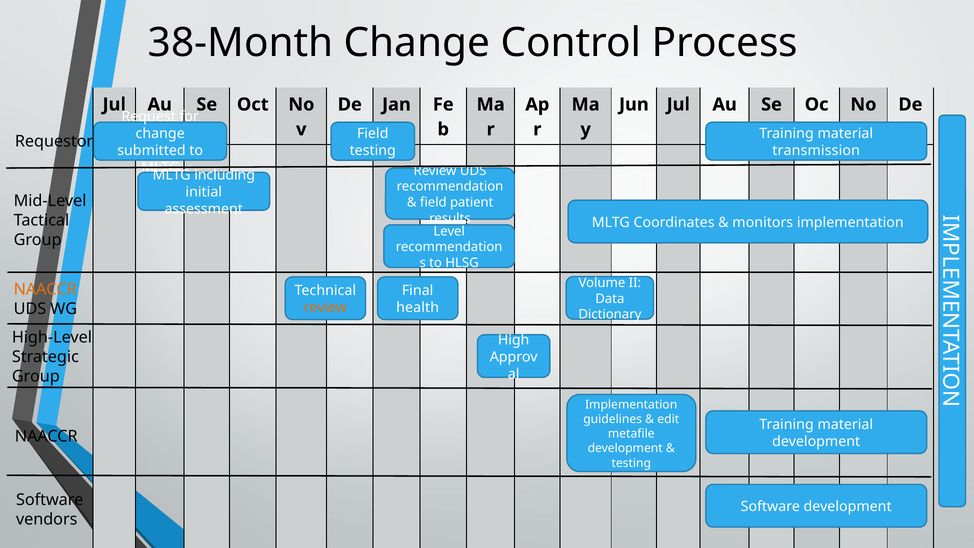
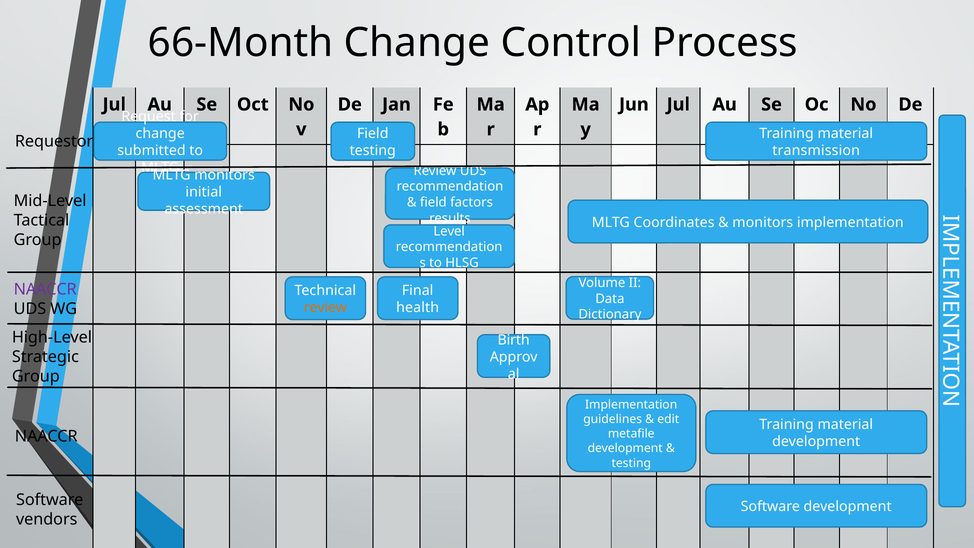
38-Month: 38-Month -> 66-Month
MLTG including: including -> monitors
patient: patient -> factors
NAACCR at (45, 289) colour: orange -> purple
High: High -> Birth
